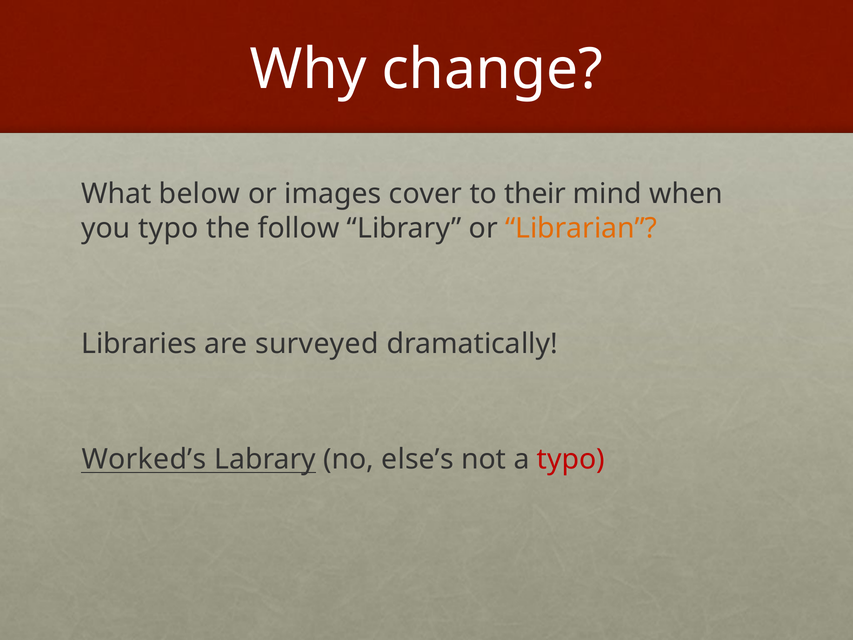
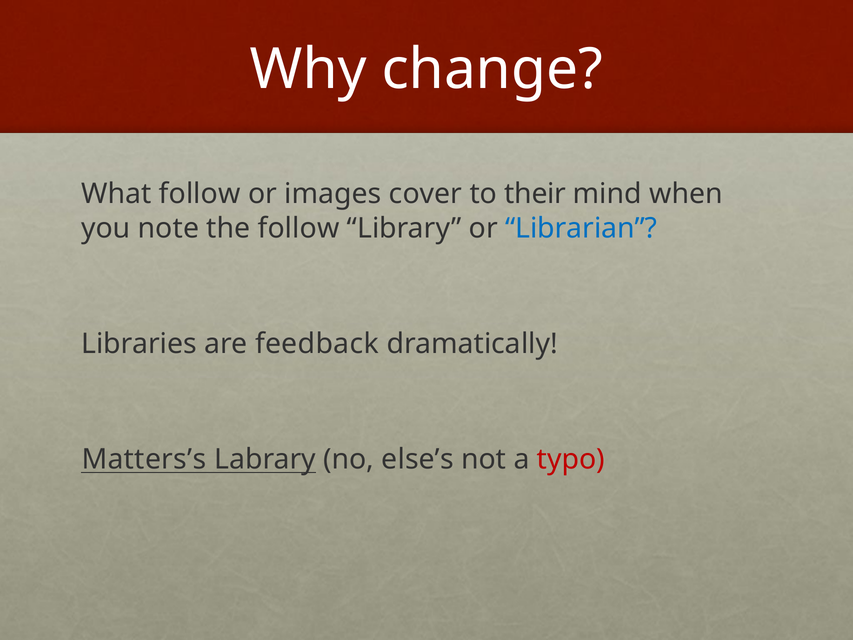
What below: below -> follow
you typo: typo -> note
Librarian colour: orange -> blue
surveyed: surveyed -> feedback
Worked’s: Worked’s -> Matters’s
